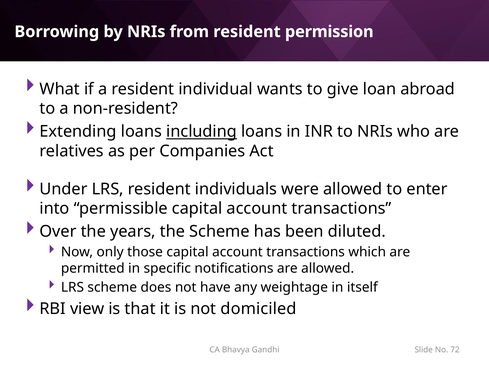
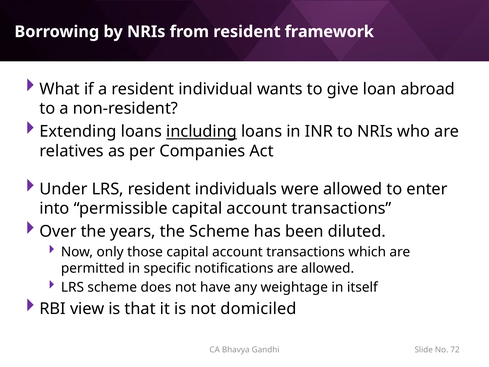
permission: permission -> framework
